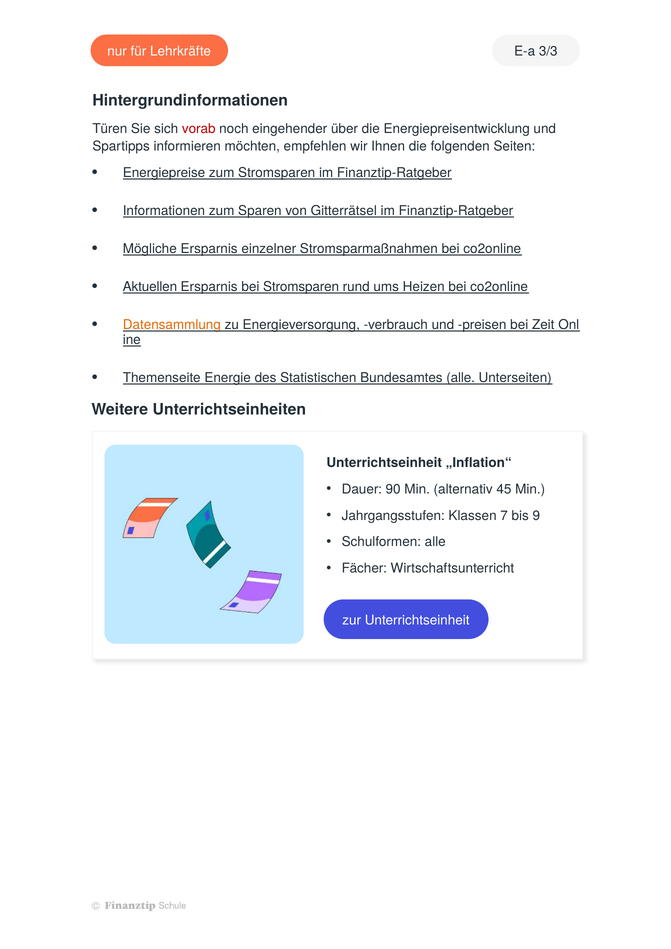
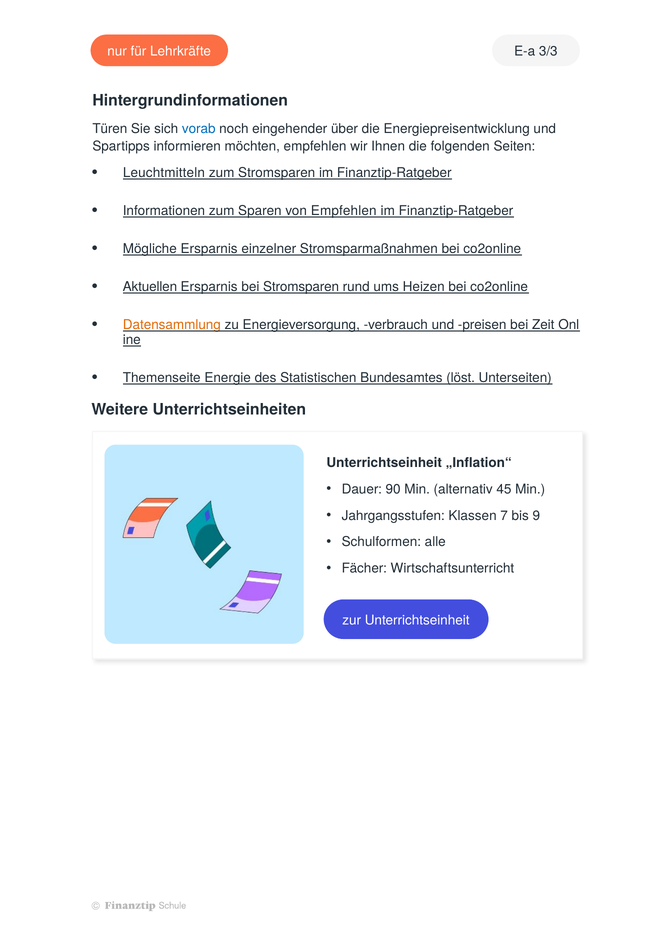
vorab colour: red -> blue
Energiepreise: Energiepreise -> Leuchtmitteln
von Gitterrätsel: Gitterrätsel -> Empfehlen
Bundesamtes alle: alle -> löst
